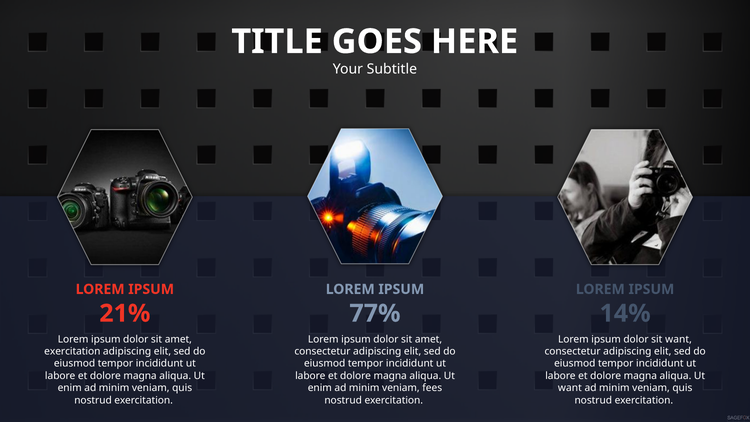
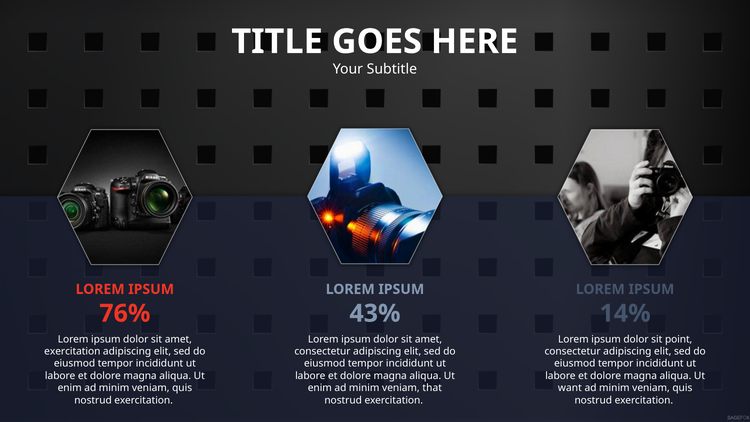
21%: 21% -> 76%
77%: 77% -> 43%
sit want: want -> point
fees: fees -> that
